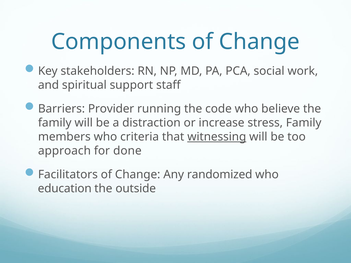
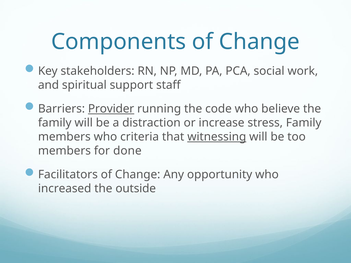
Provider underline: none -> present
approach at (64, 151): approach -> members
randomized: randomized -> opportunity
education: education -> increased
